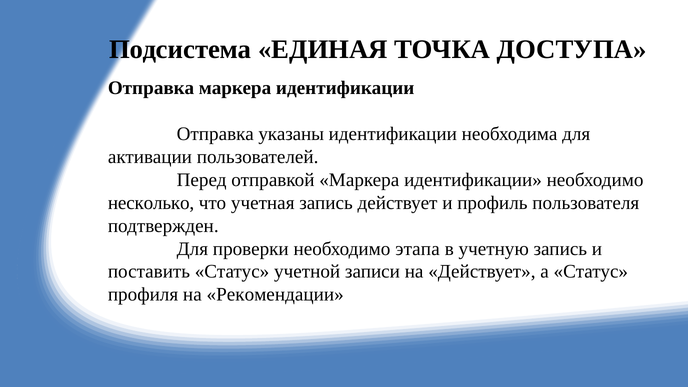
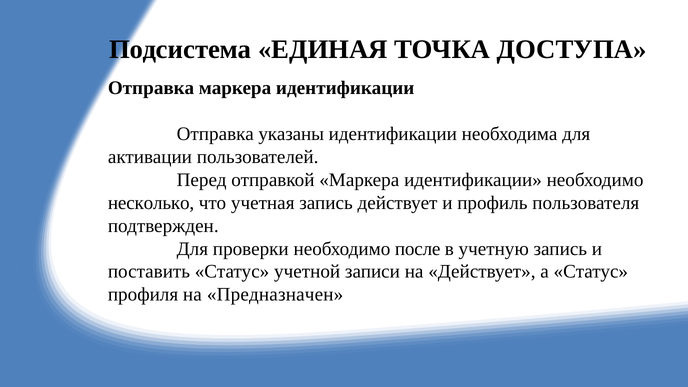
этапа: этапа -> после
Рекомендации: Рекомендации -> Предназначен
